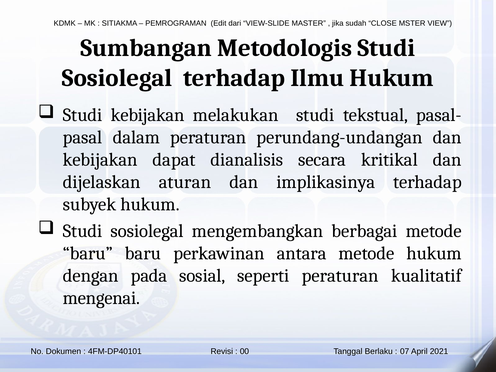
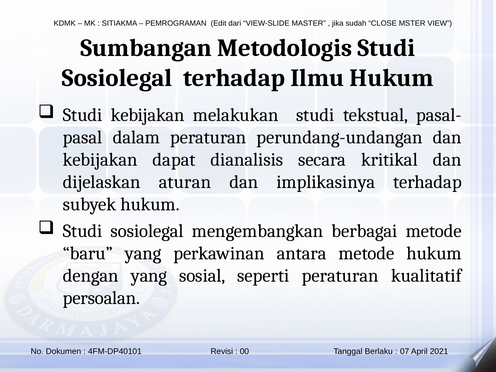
baru baru: baru -> yang
dengan pada: pada -> yang
mengenai: mengenai -> persoalan
